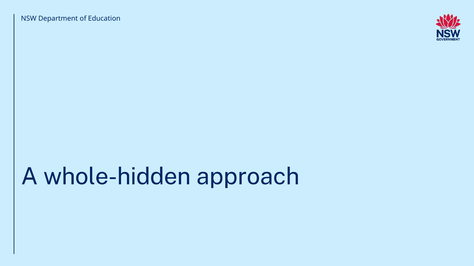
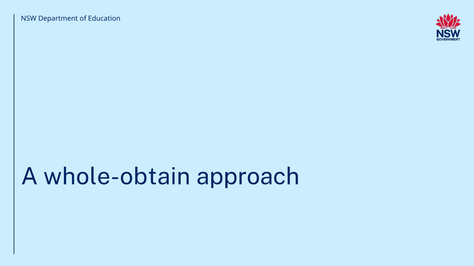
whole-hidden: whole-hidden -> whole-obtain
